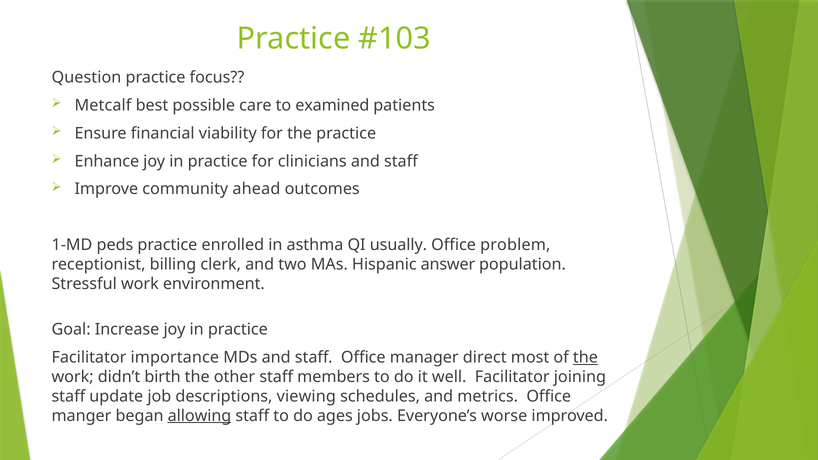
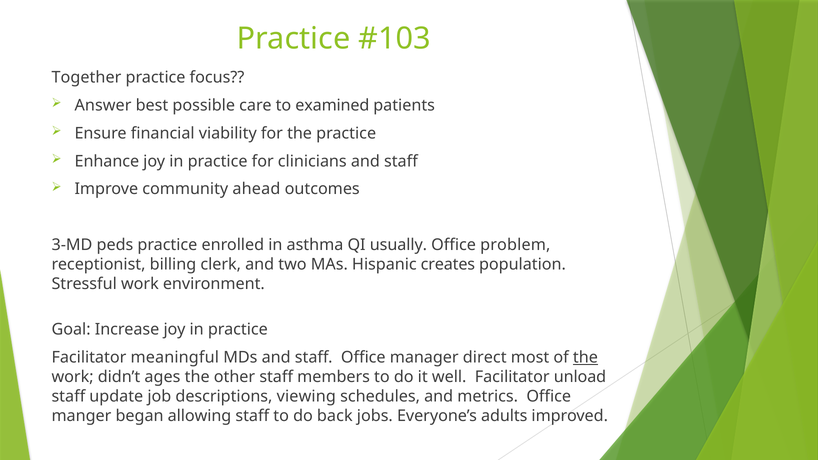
Question: Question -> Together
Metcalf: Metcalf -> Answer
1-MD: 1-MD -> 3-MD
answer: answer -> creates
importance: importance -> meaningful
birth: birth -> ages
joining: joining -> unload
allowing underline: present -> none
ages: ages -> back
worse: worse -> adults
